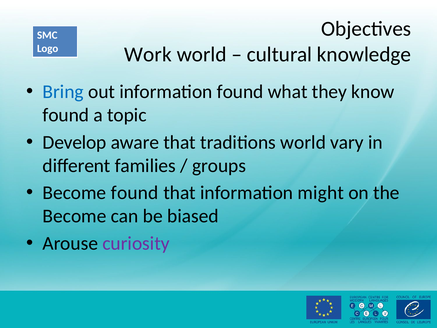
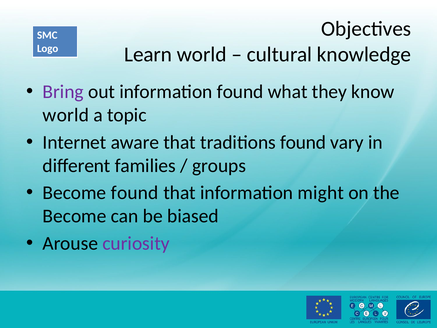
Work: Work -> Learn
Bring colour: blue -> purple
found at (66, 115): found -> world
Develop: Develop -> Internet
traditions world: world -> found
